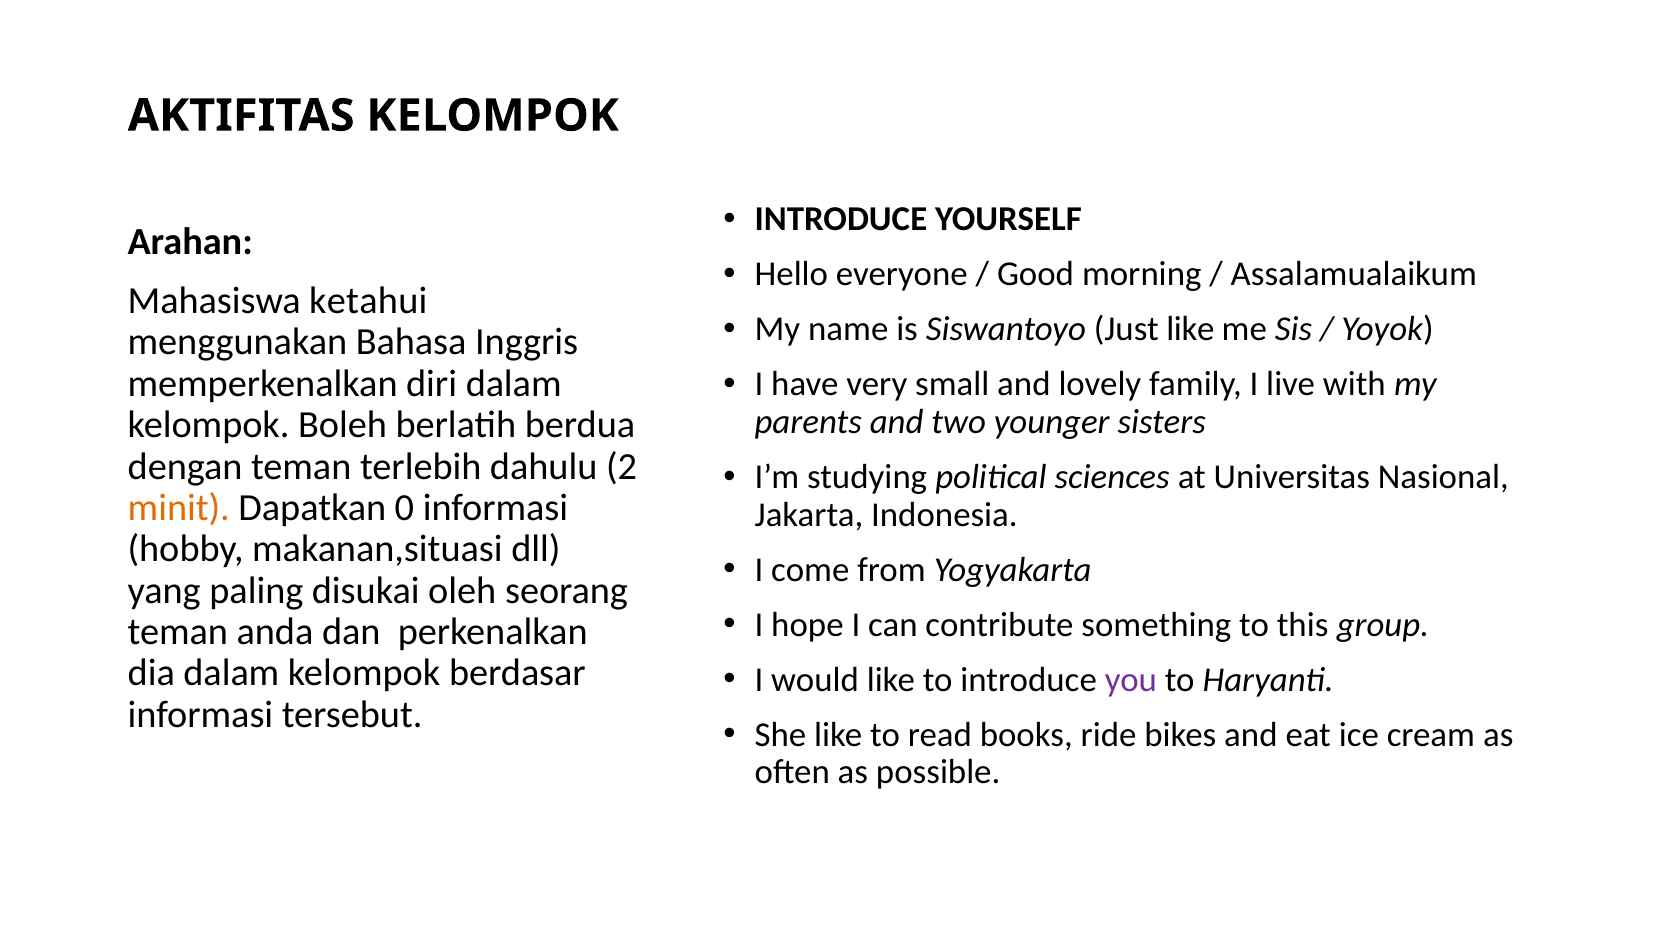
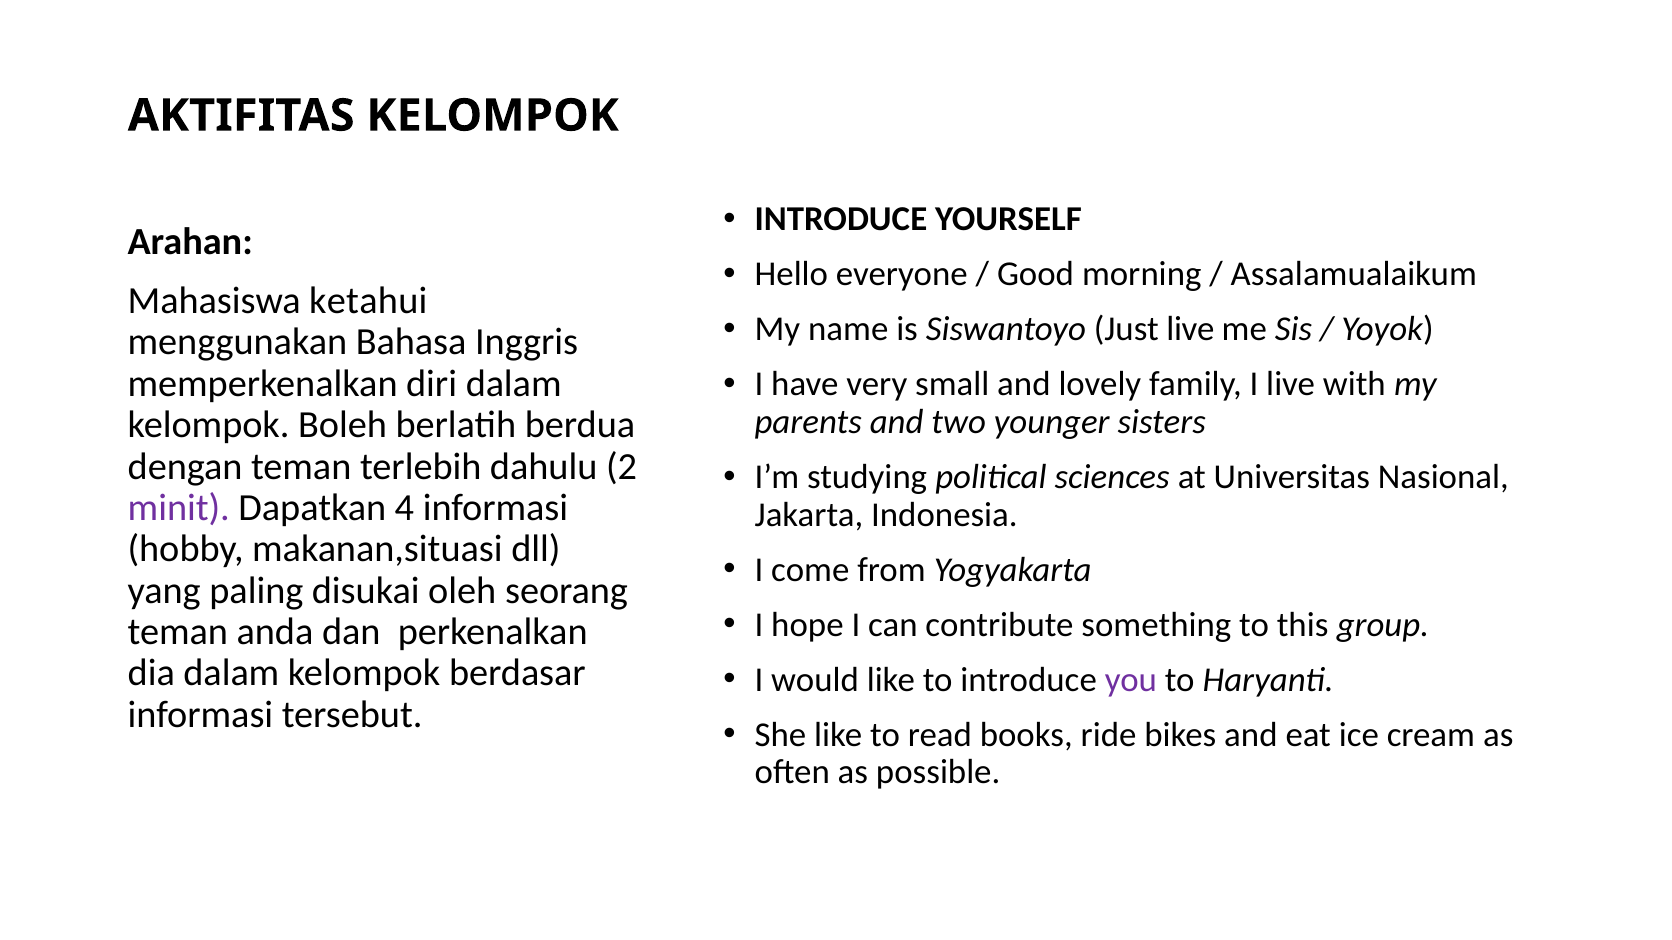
Just like: like -> live
minit colour: orange -> purple
0: 0 -> 4
